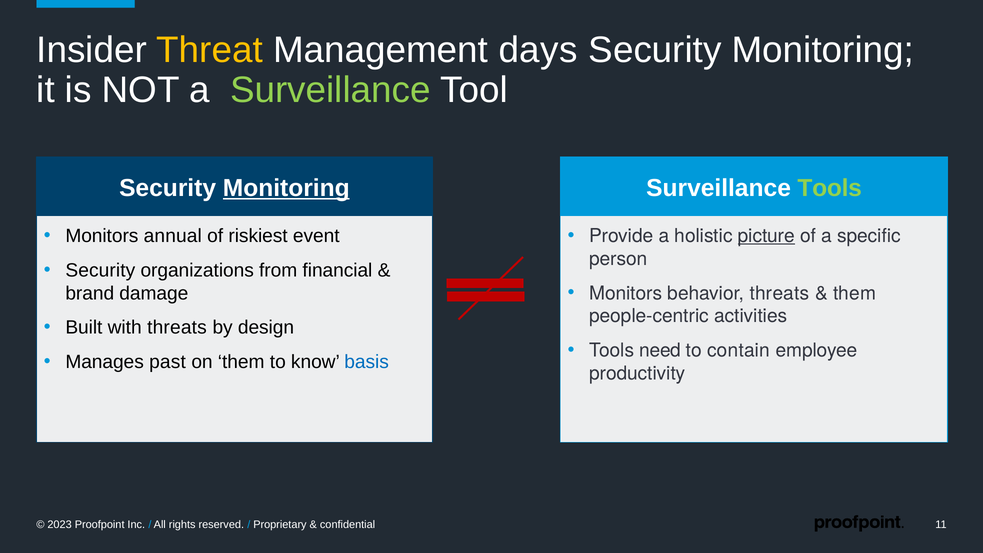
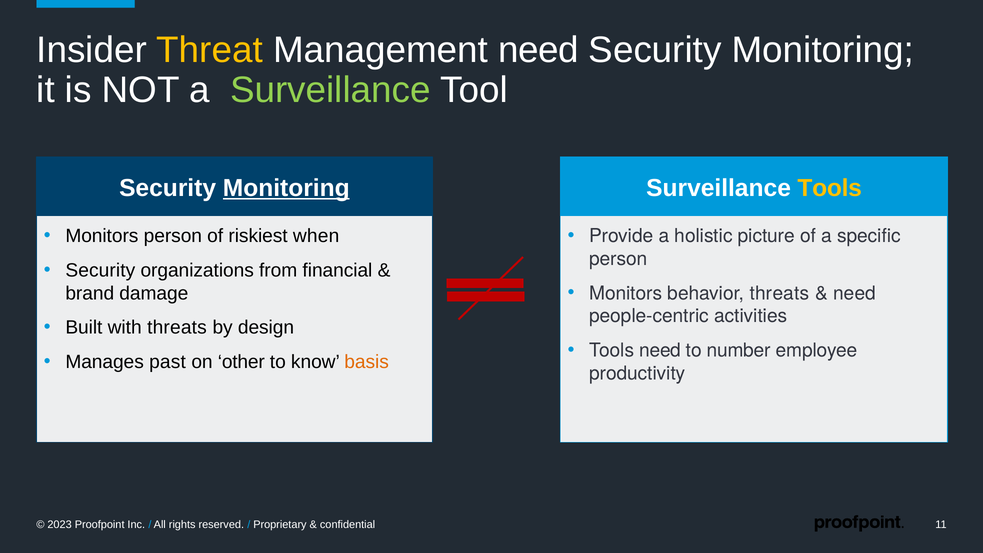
Management days: days -> need
Tools at (830, 188) colour: light green -> yellow
Monitors annual: annual -> person
event: event -> when
picture underline: present -> none
them at (855, 293): them -> need
contain: contain -> number
on them: them -> other
basis colour: blue -> orange
